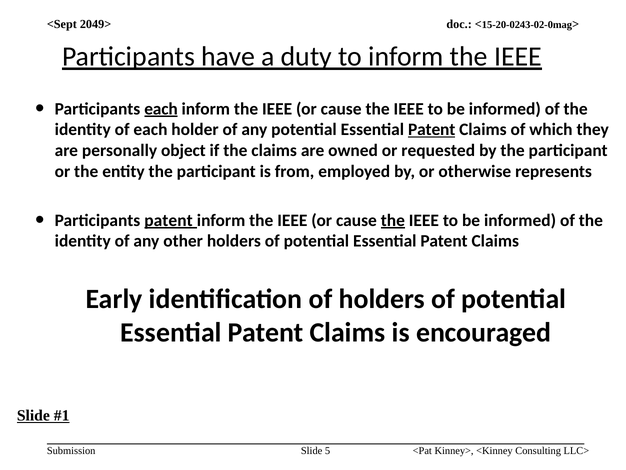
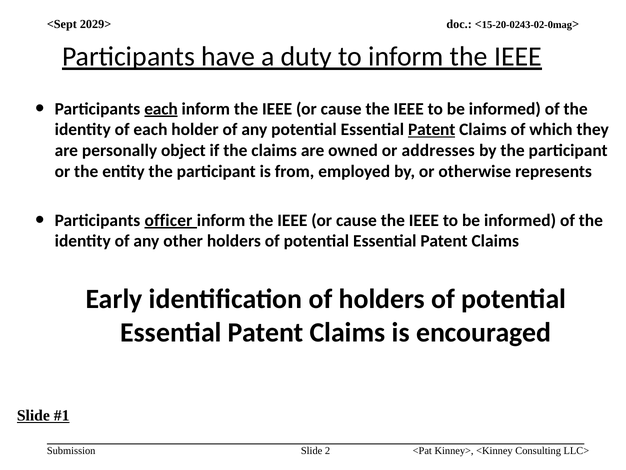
2049>: 2049> -> 2029>
requested: requested -> addresses
Participants patent: patent -> officer
the at (393, 220) underline: present -> none
5: 5 -> 2
